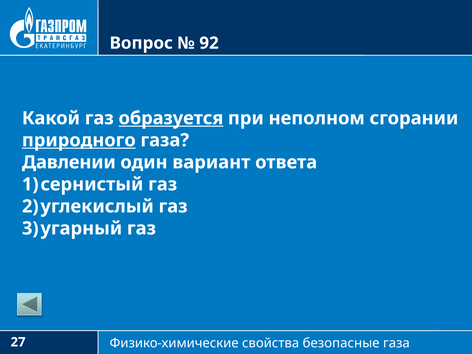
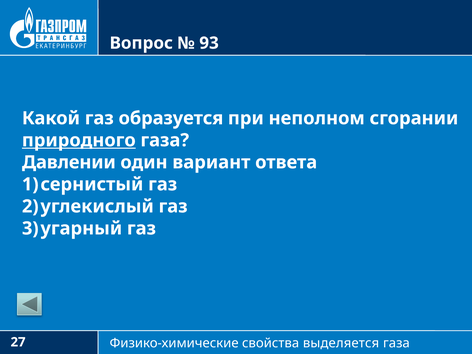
92: 92 -> 93
образуется underline: present -> none
безопасные: безопасные -> выделяется
